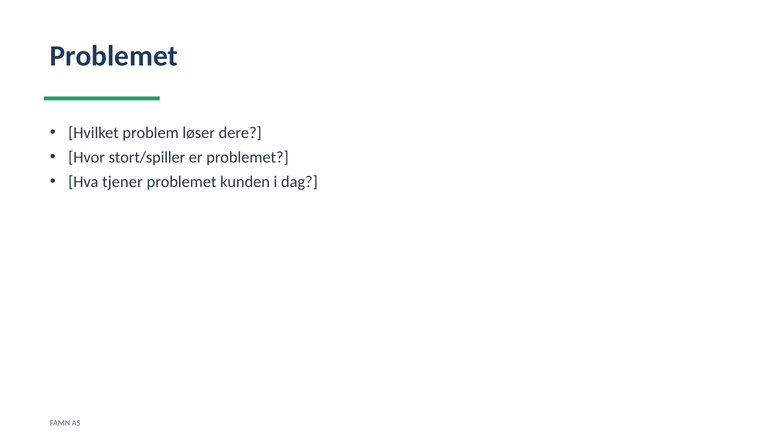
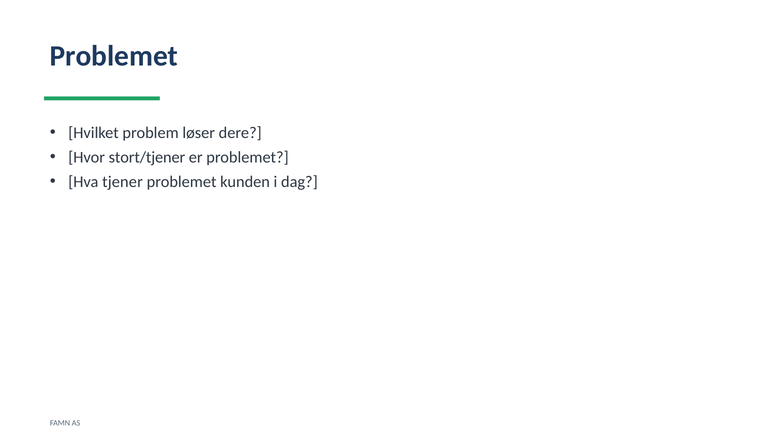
stort/spiller: stort/spiller -> stort/tjener
